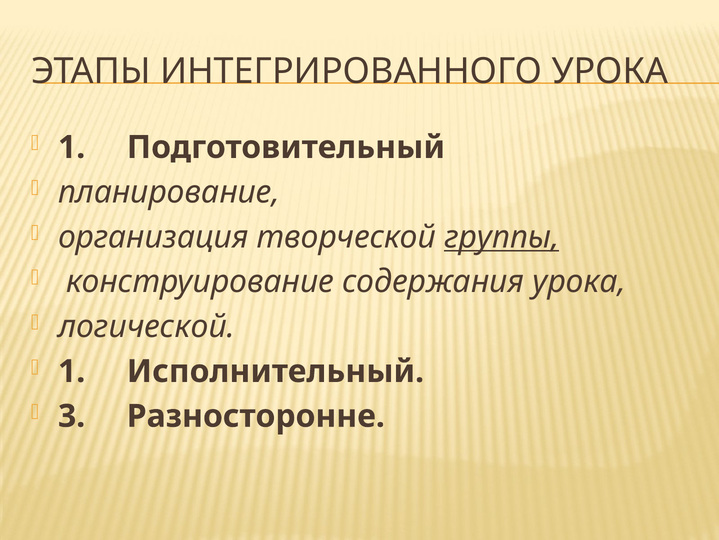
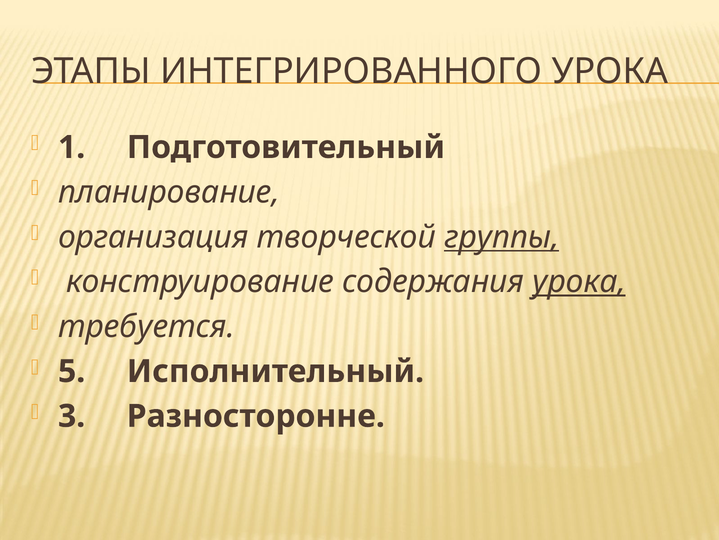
урока at (579, 281) underline: none -> present
логической: логической -> требуется
1 at (72, 371): 1 -> 5
